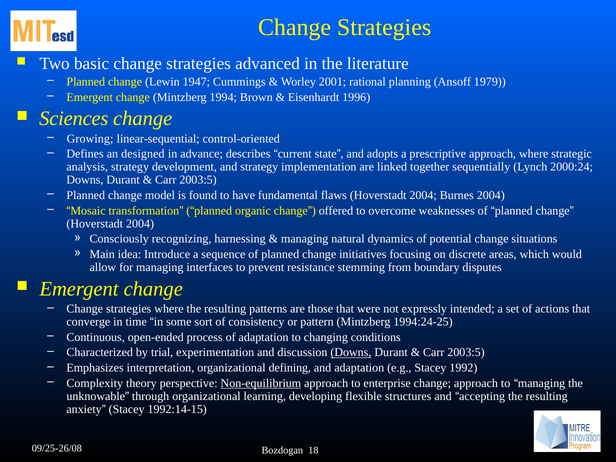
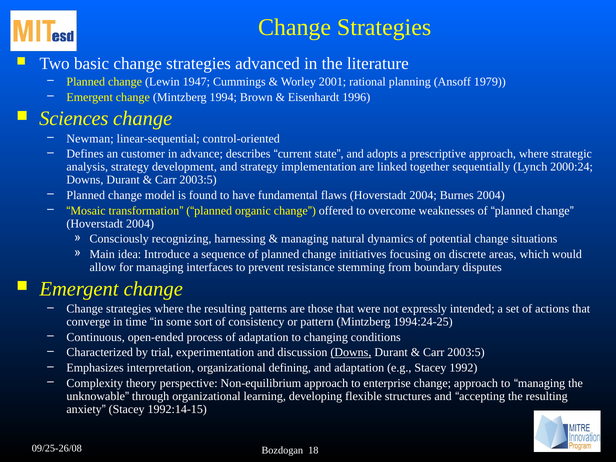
Growing: Growing -> Newman
designed: designed -> customer
Non-equilibrium underline: present -> none
